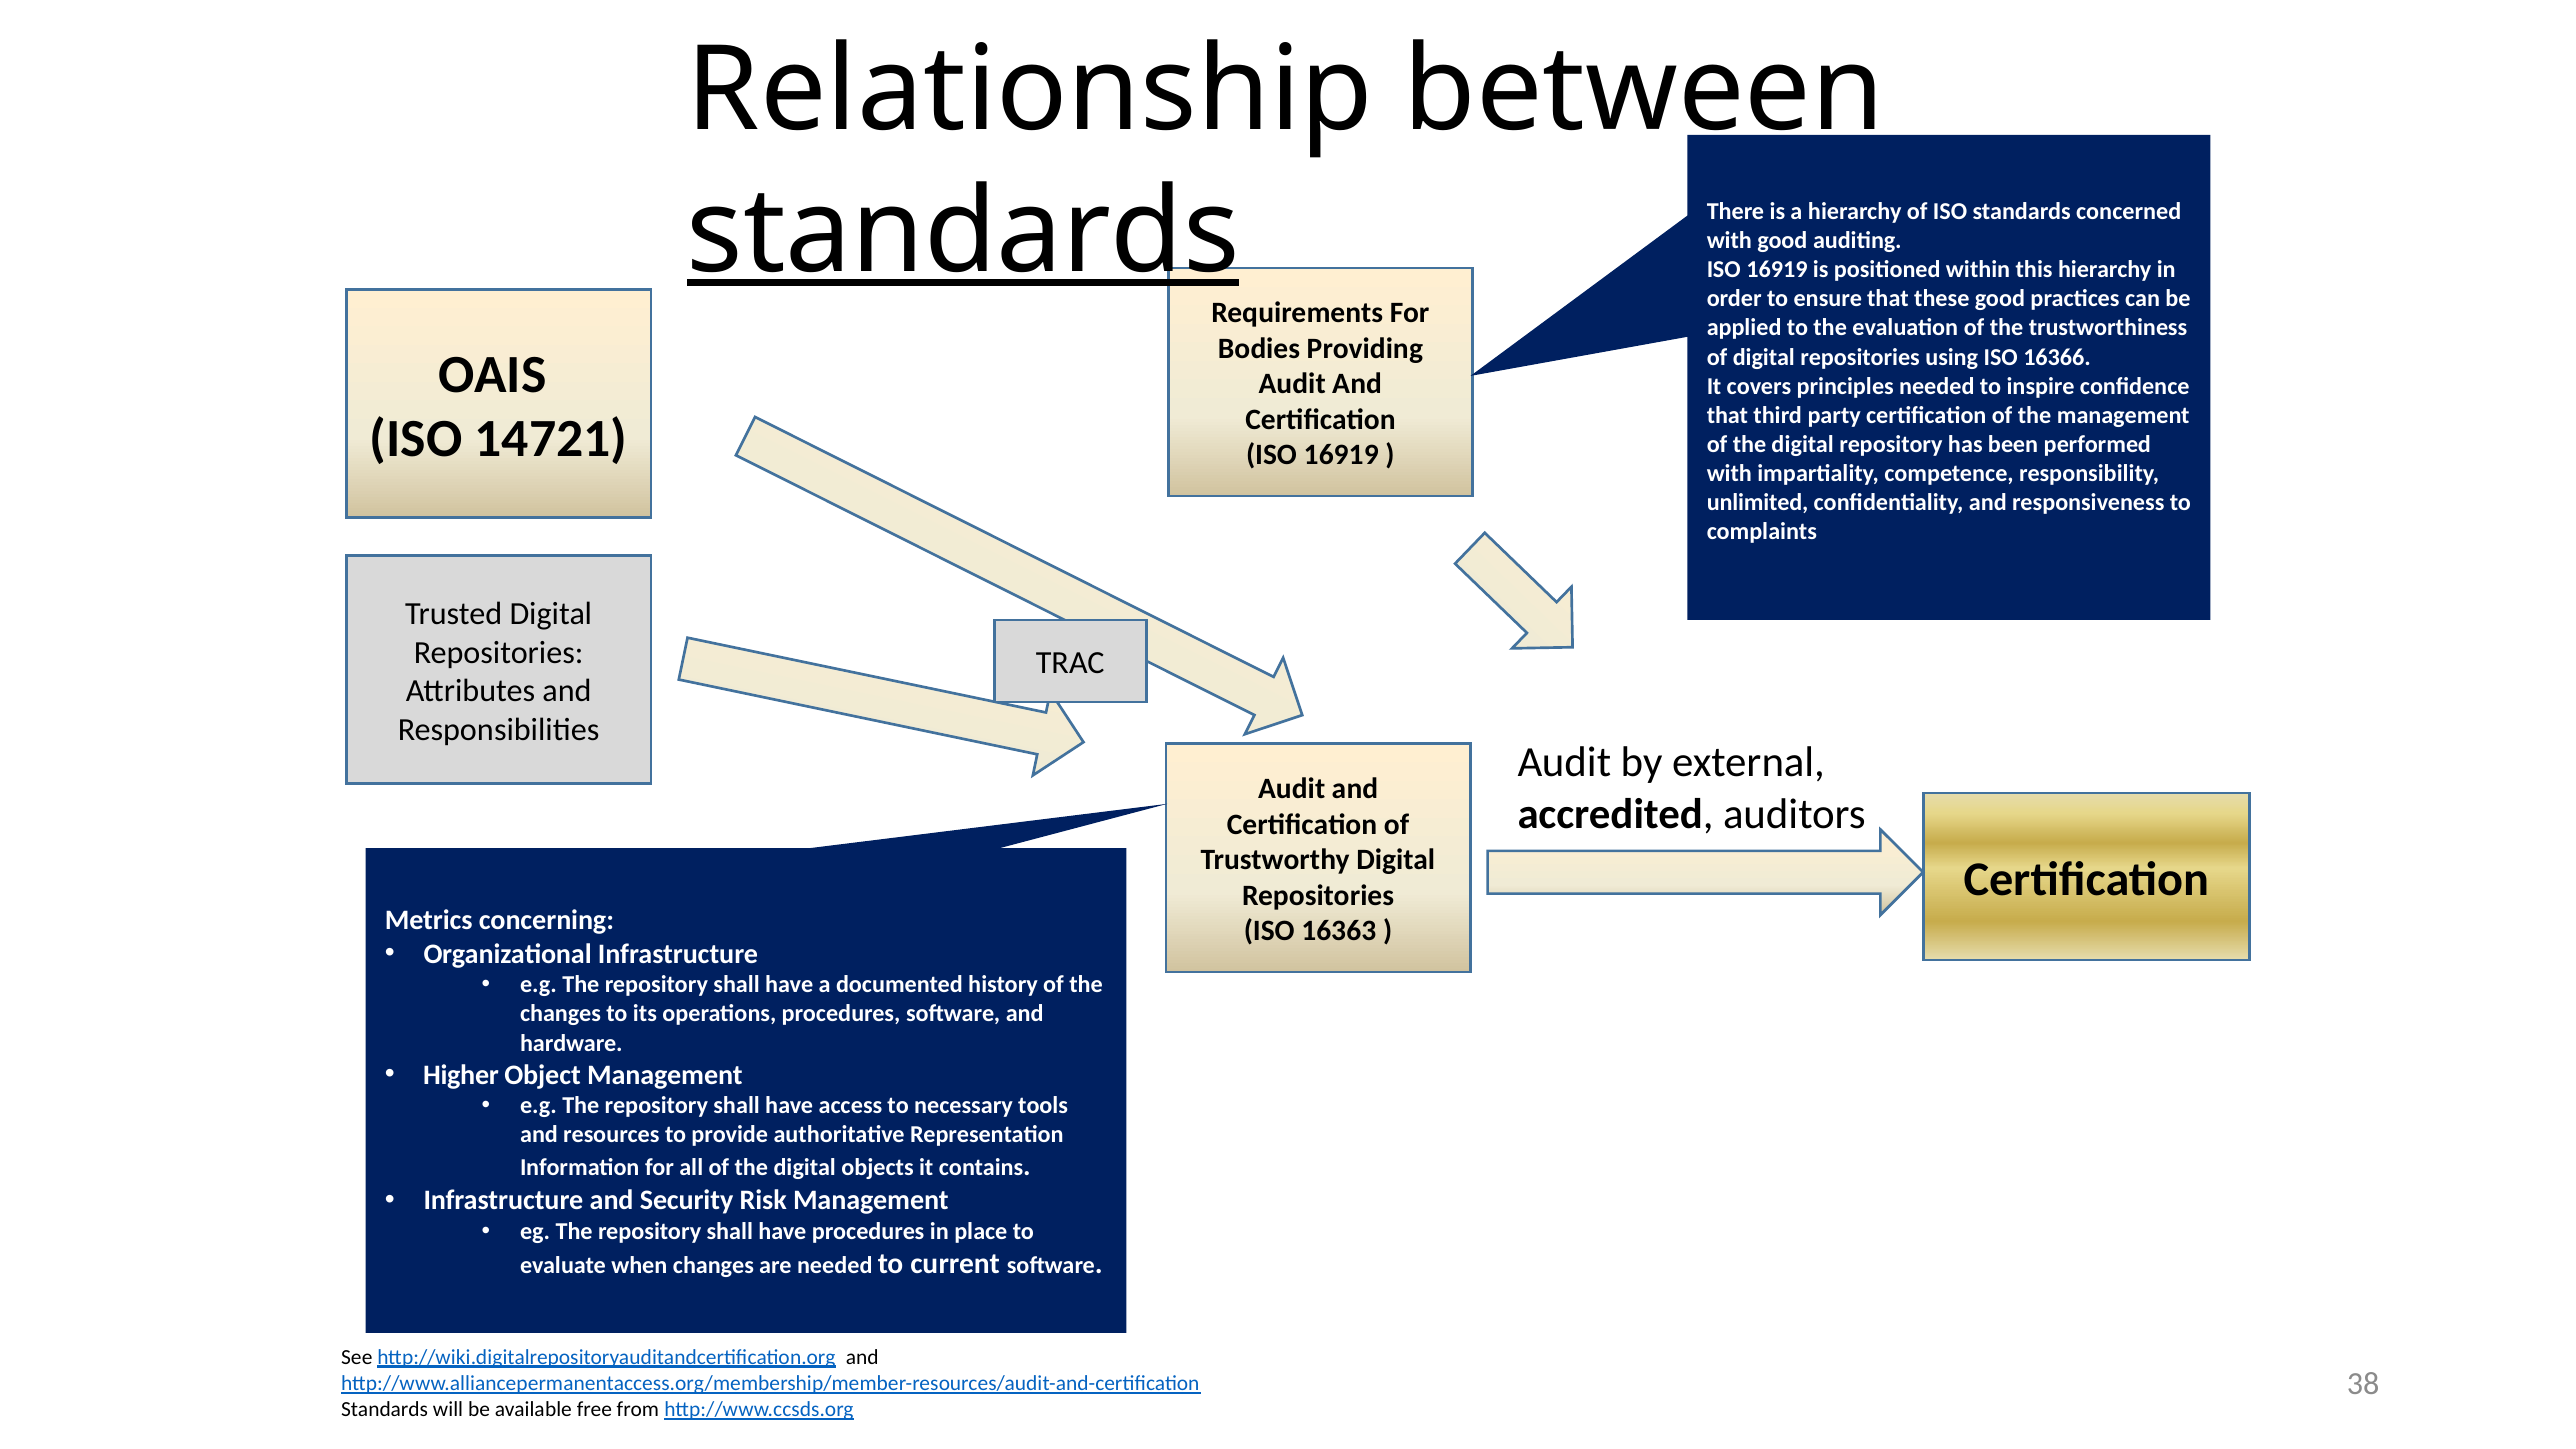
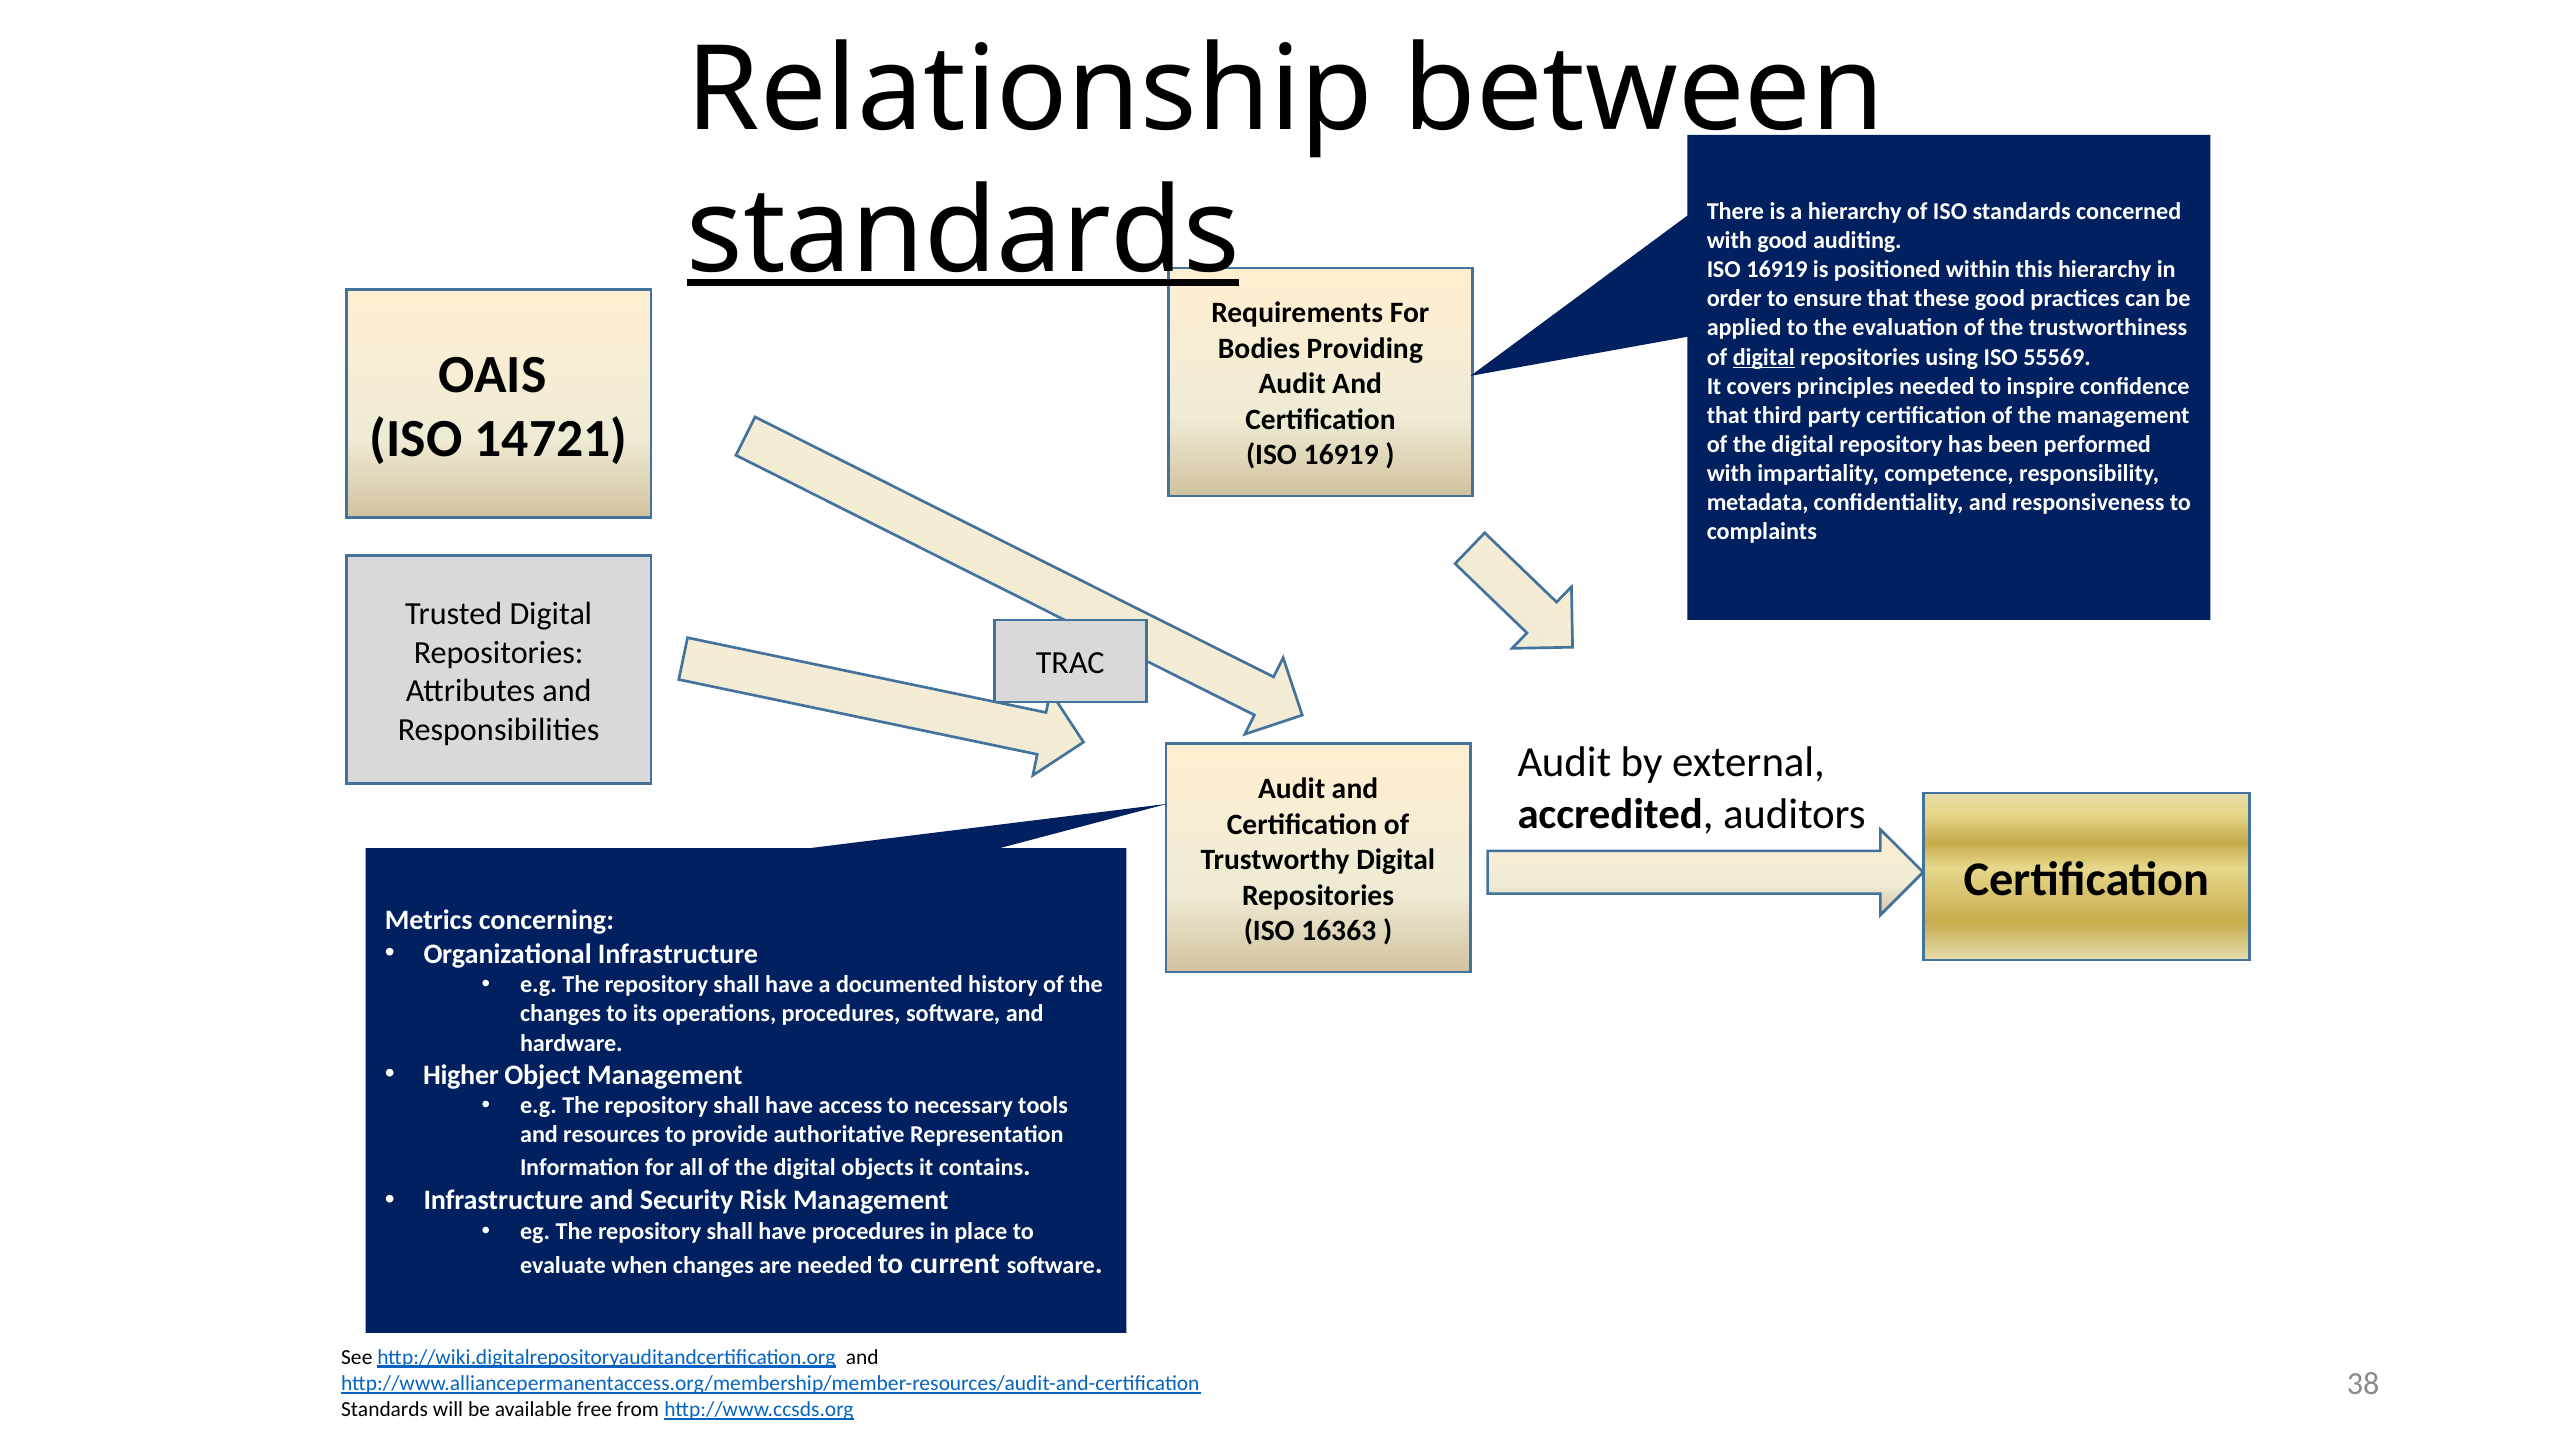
digital at (1764, 357) underline: none -> present
16366: 16366 -> 55569
unlimited: unlimited -> metadata
